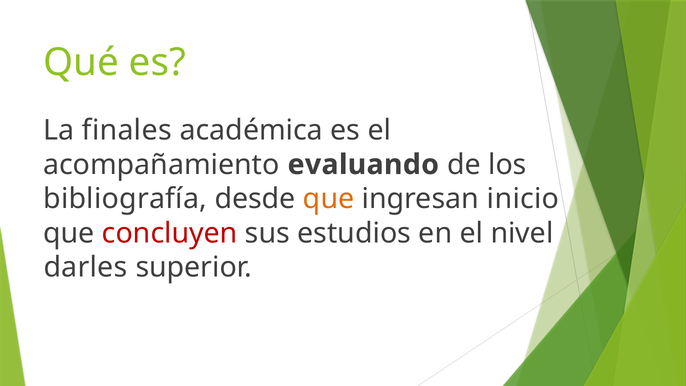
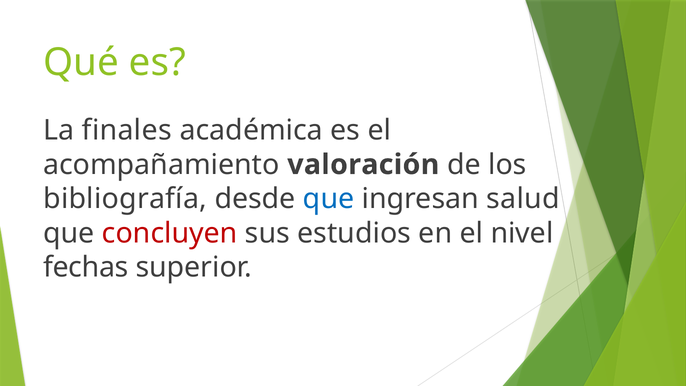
evaluando: evaluando -> valoración
que at (329, 199) colour: orange -> blue
inicio: inicio -> salud
darles: darles -> fechas
